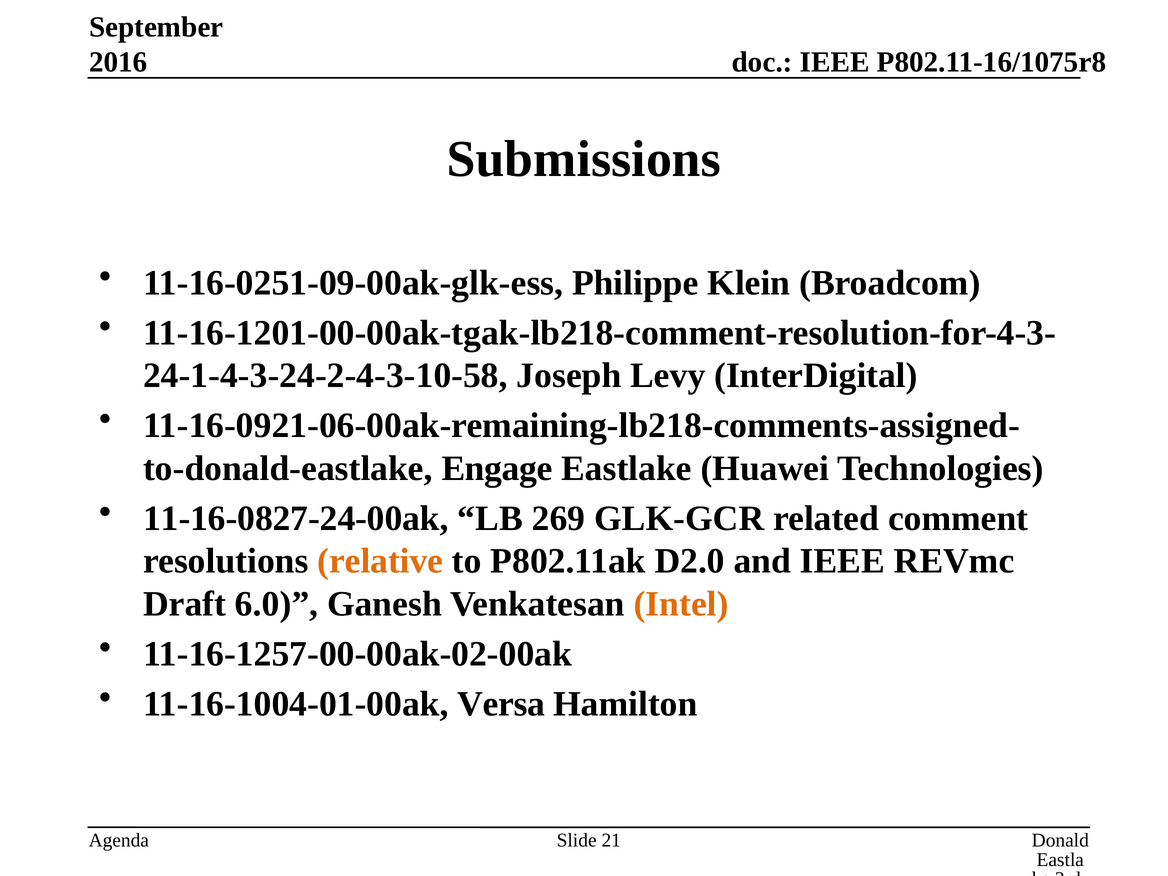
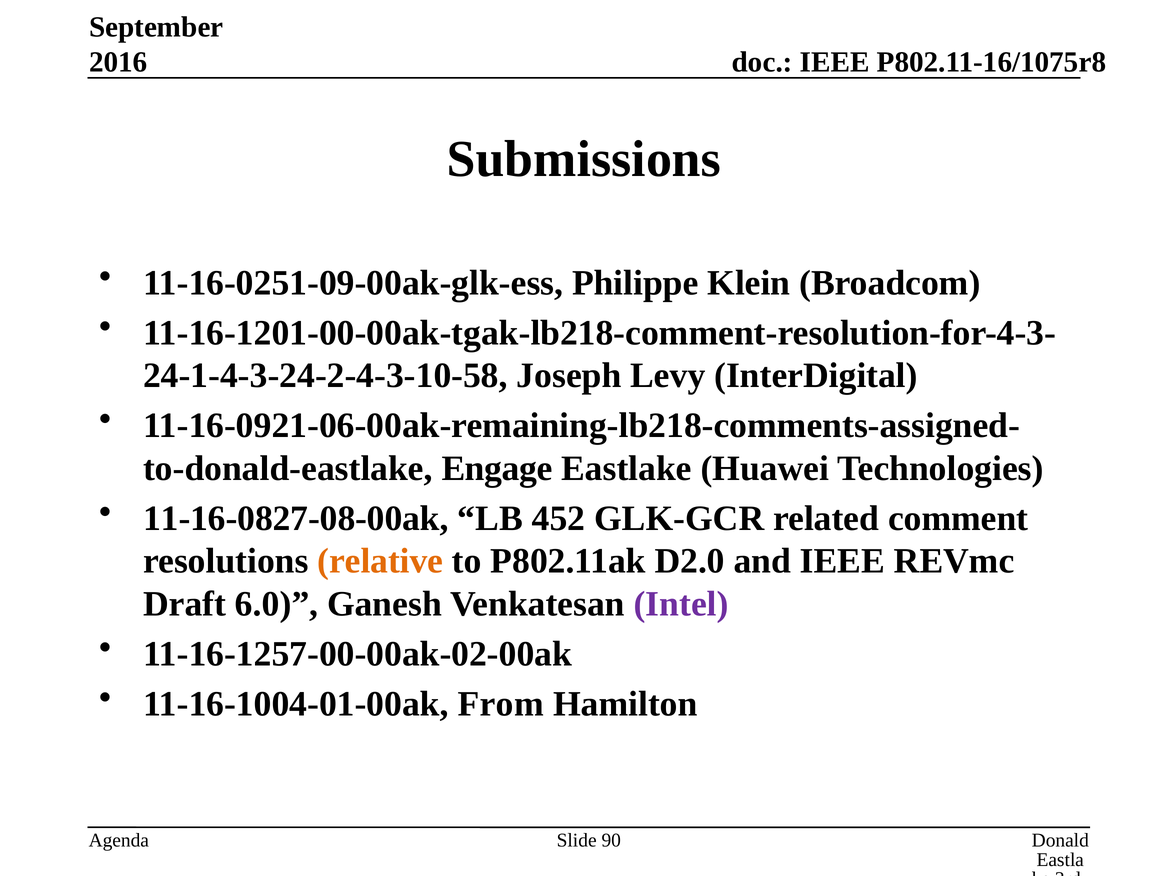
11-16-0827-24-00ak: 11-16-0827-24-00ak -> 11-16-0827-08-00ak
269: 269 -> 452
Intel colour: orange -> purple
Versa: Versa -> From
21: 21 -> 90
